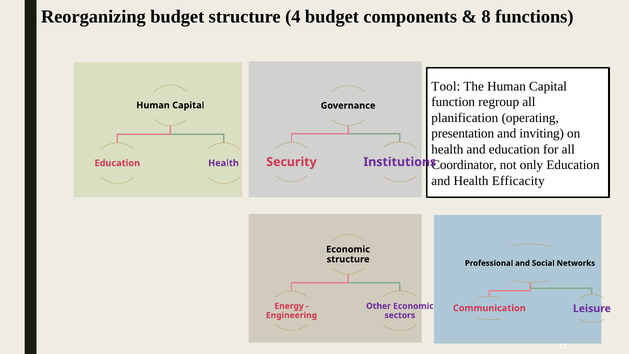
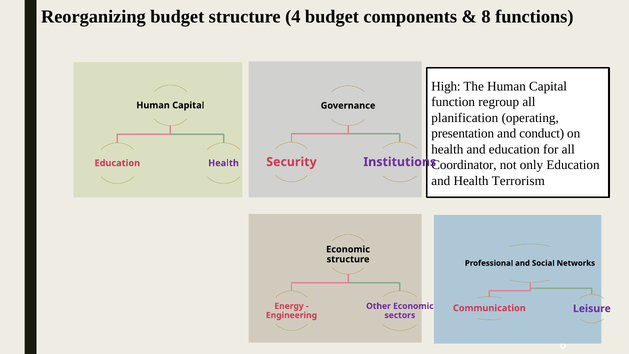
Tool: Tool -> High
inviting: inviting -> conduct
Efficacity: Efficacity -> Terrorism
